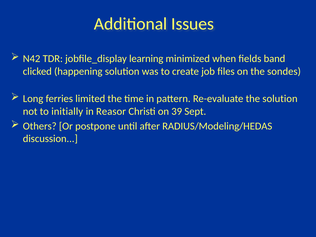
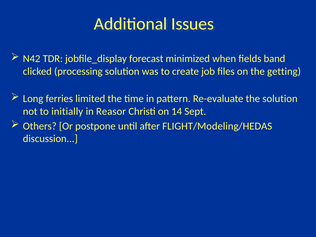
learning: learning -> forecast
happening: happening -> processing
sondes: sondes -> getting
39: 39 -> 14
RADIUS/Modeling/HEDAS: RADIUS/Modeling/HEDAS -> FLIGHT/Modeling/HEDAS
